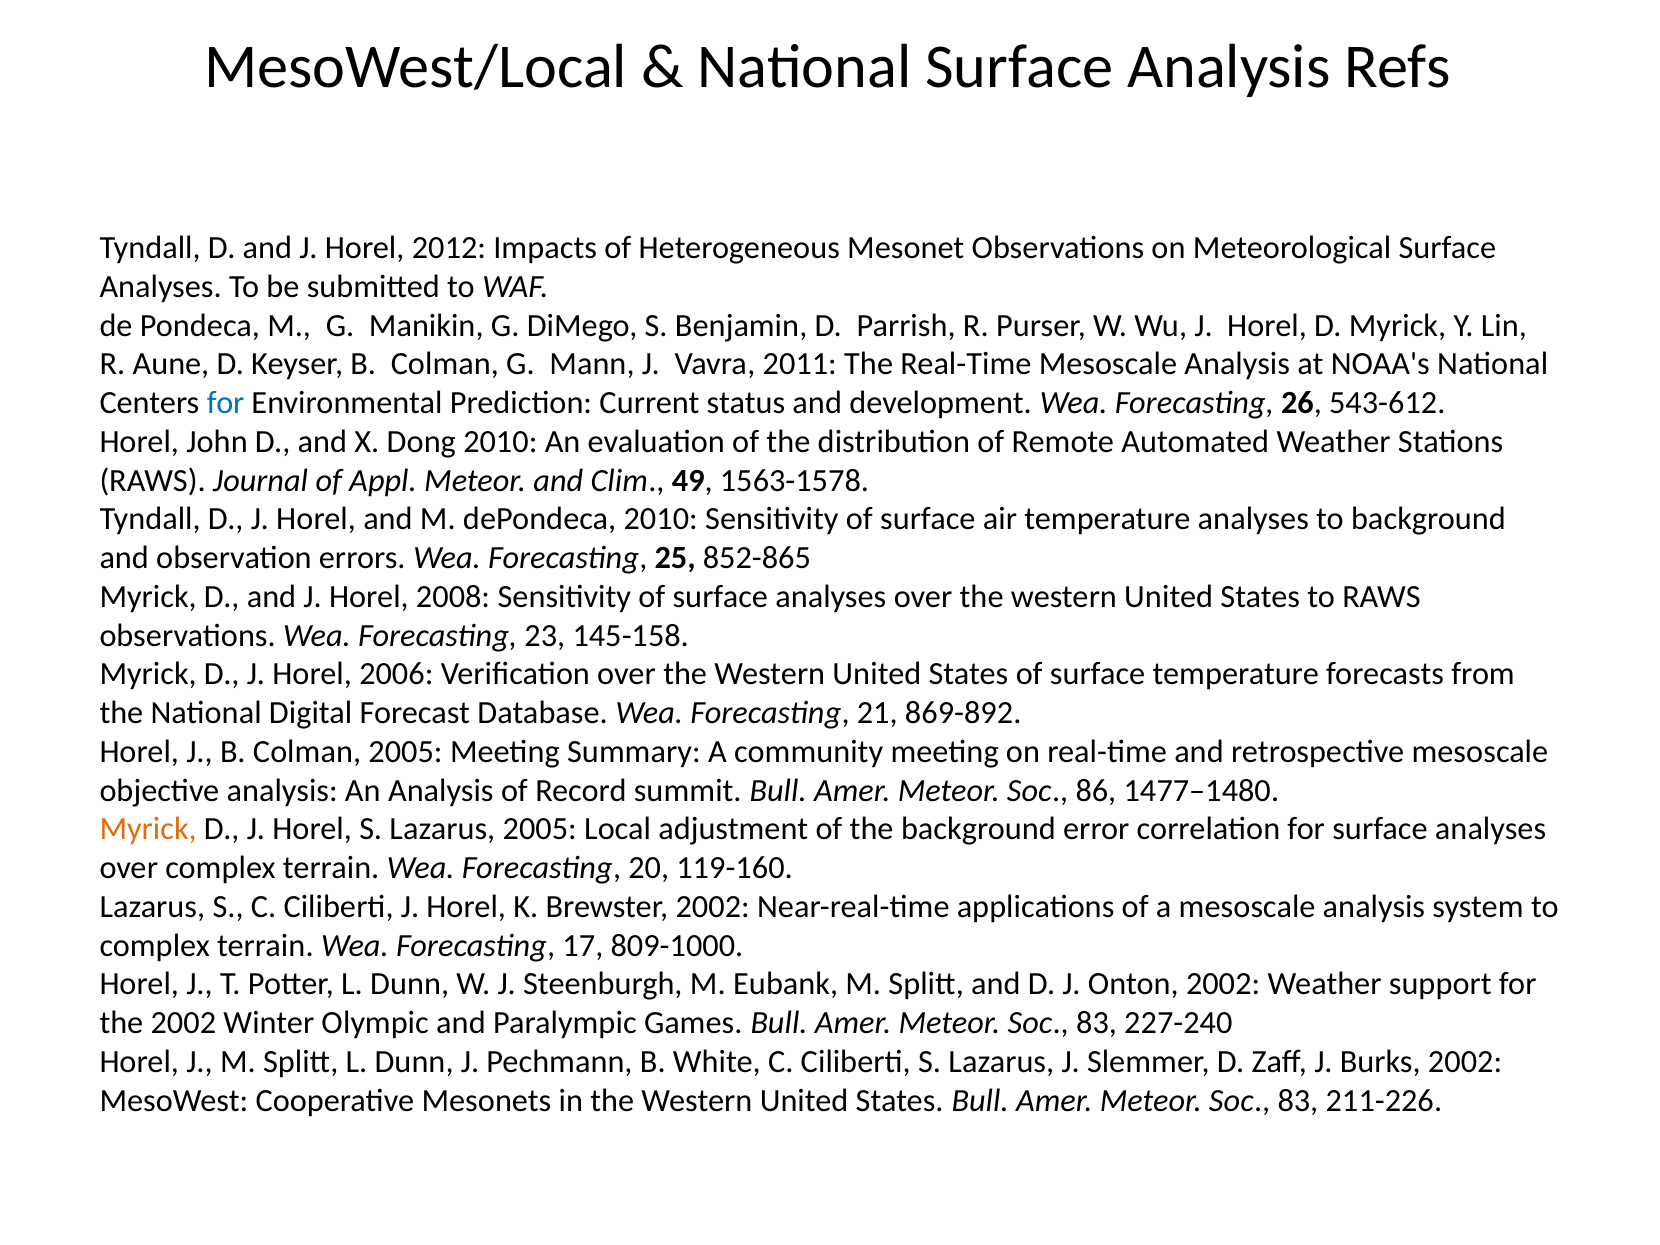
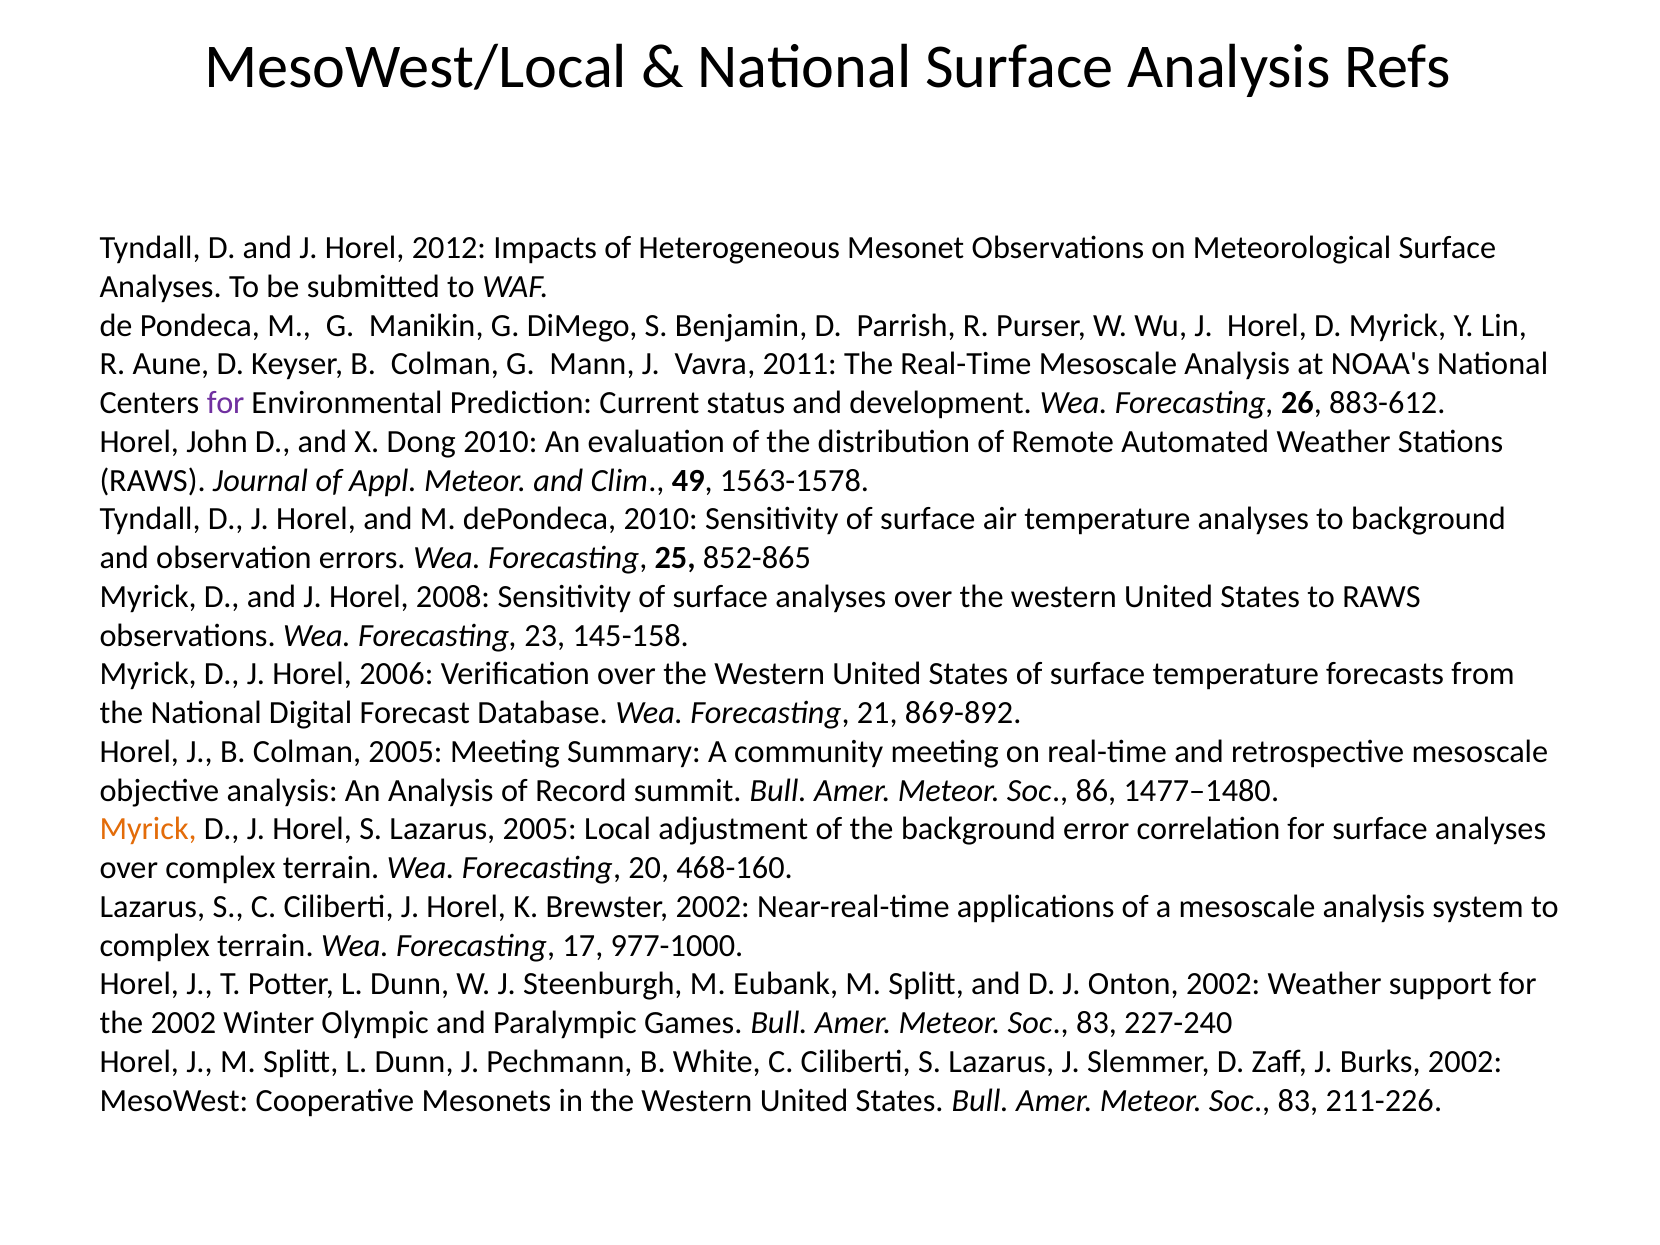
for at (226, 403) colour: blue -> purple
543-612: 543-612 -> 883-612
119-160: 119-160 -> 468-160
809-1000: 809-1000 -> 977-1000
